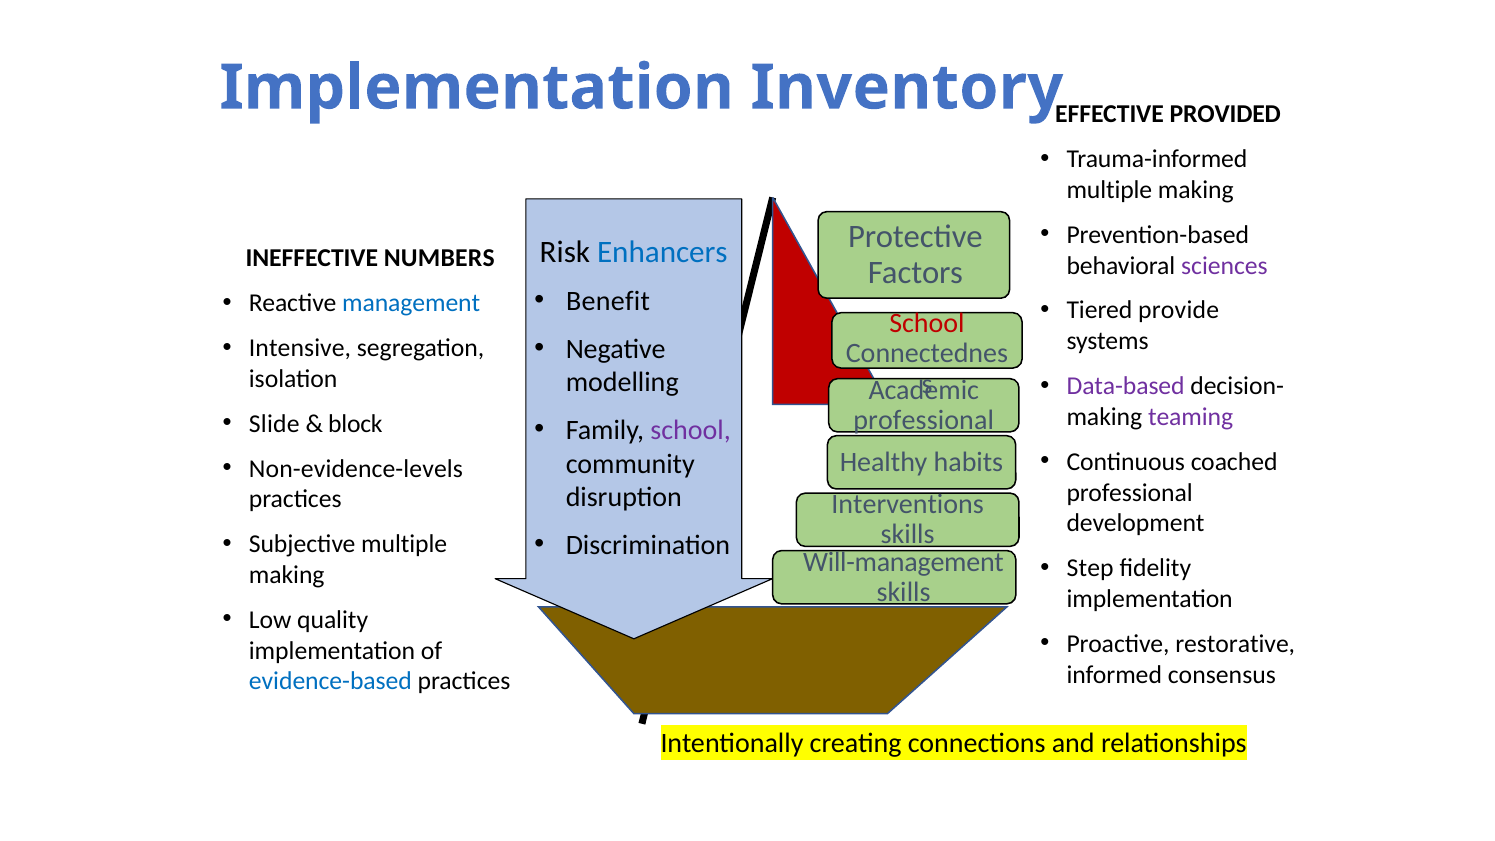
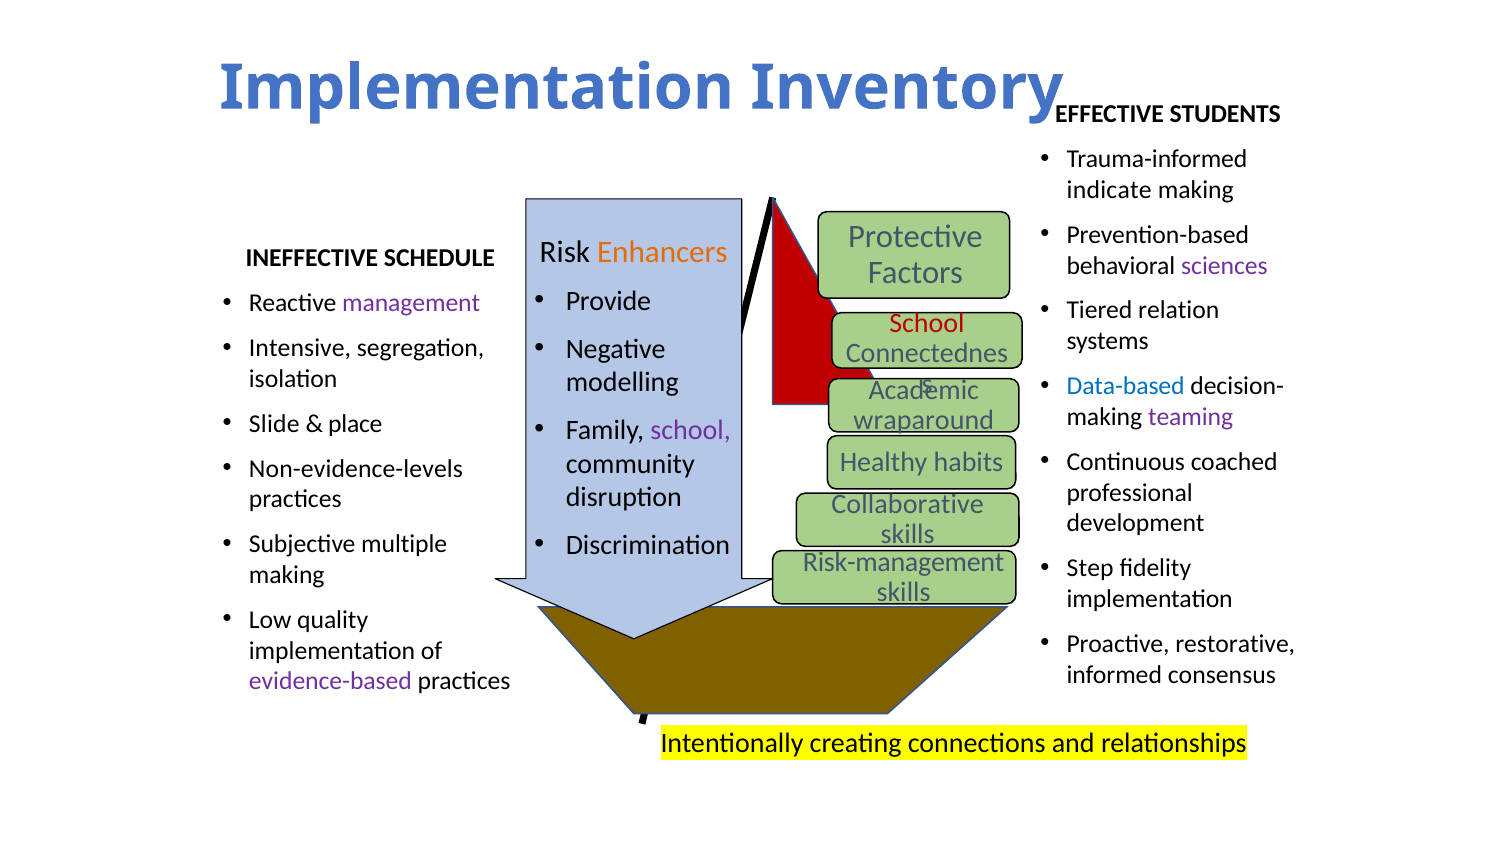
PROVIDED: PROVIDED -> STUDENTS
multiple at (1109, 190): multiple -> indicate
Enhancers colour: blue -> orange
NUMBERS: NUMBERS -> SCHEDULE
Benefit: Benefit -> Provide
management colour: blue -> purple
provide: provide -> relation
Data-based colour: purple -> blue
professional at (924, 420): professional -> wraparound
block: block -> place
Interventions: Interventions -> Collaborative
Will-management: Will-management -> Risk-management
evidence-based colour: blue -> purple
